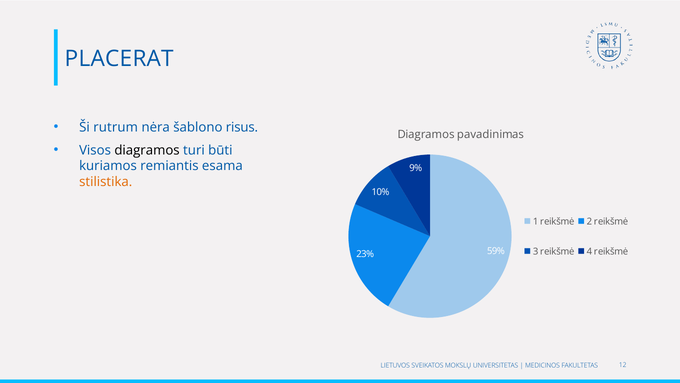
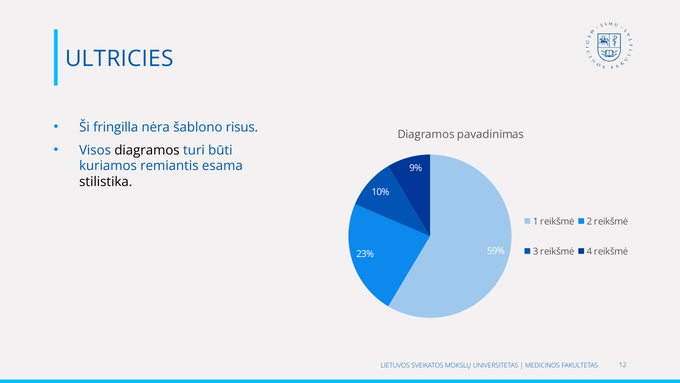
PLACERAT: PLACERAT -> ULTRICIES
rutrum: rutrum -> fringilla
stilistika colour: orange -> black
